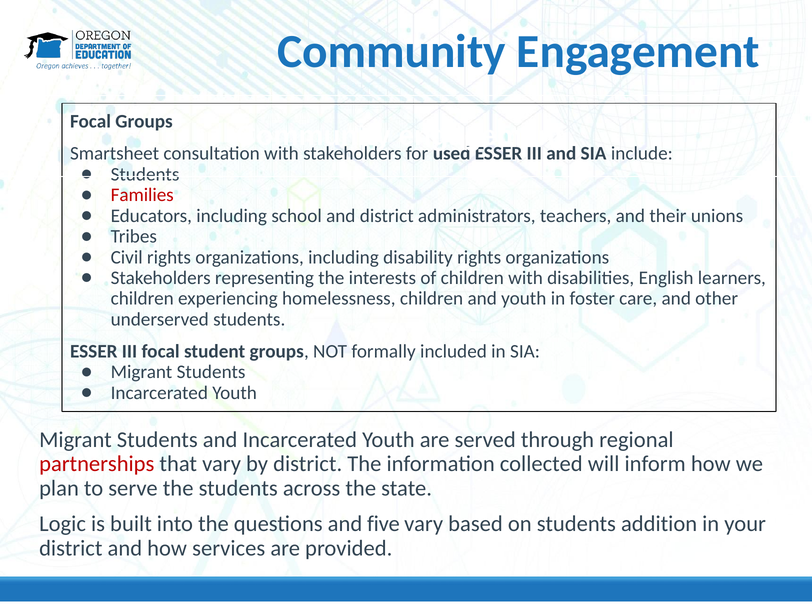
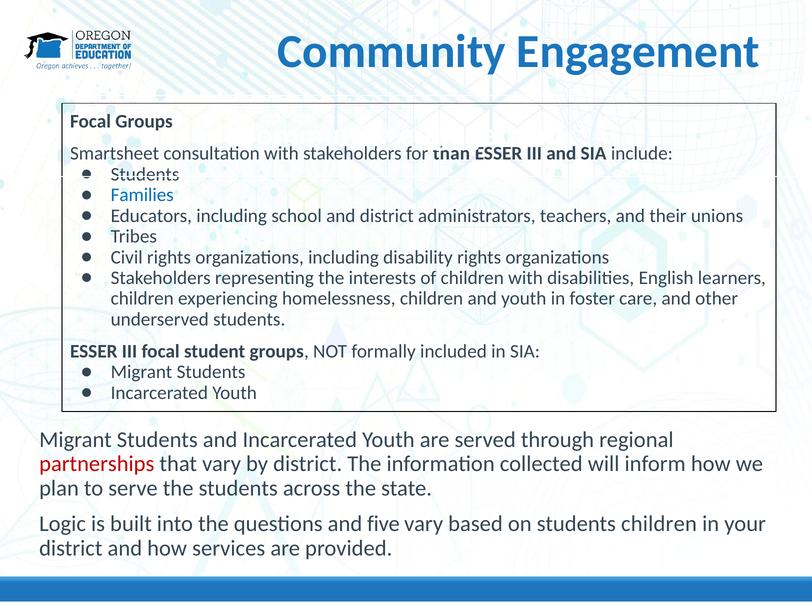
used: used -> than
Families colour: red -> blue
students addition: addition -> children
